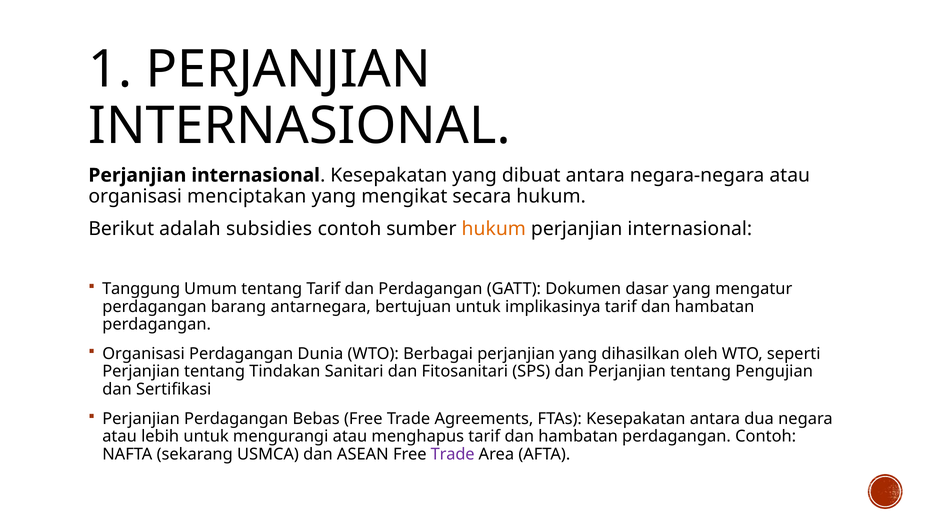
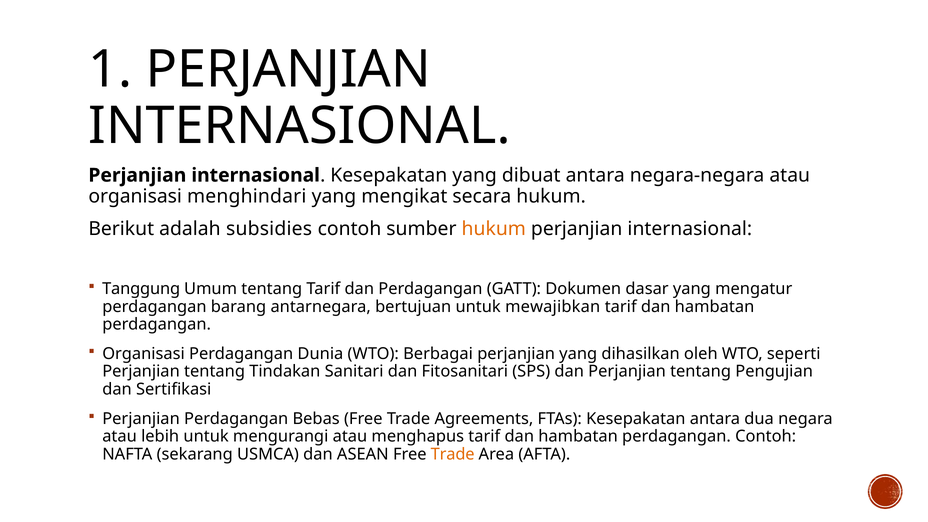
menciptakan: menciptakan -> menghindari
implikasinya: implikasinya -> mewajibkan
Trade at (453, 454) colour: purple -> orange
